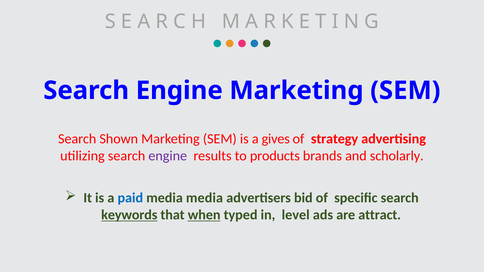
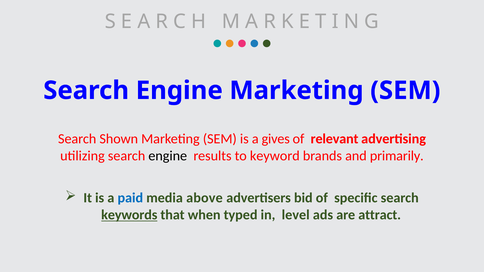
strategy: strategy -> relevant
engine at (168, 156) colour: purple -> black
products: products -> keyword
scholarly: scholarly -> primarily
media media: media -> above
when underline: present -> none
